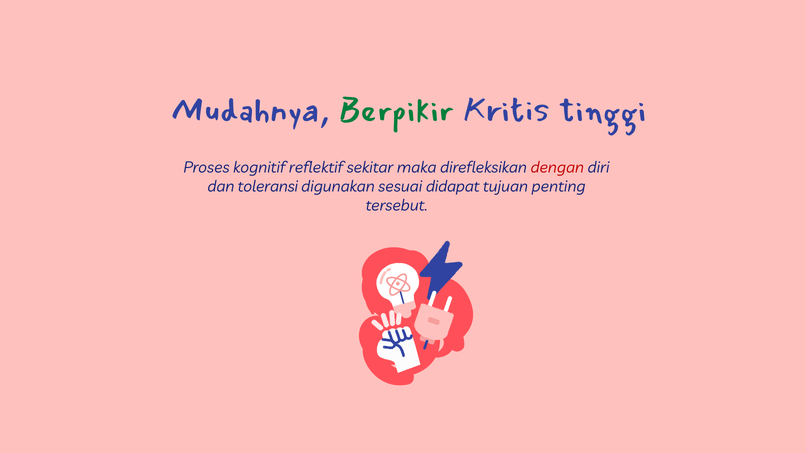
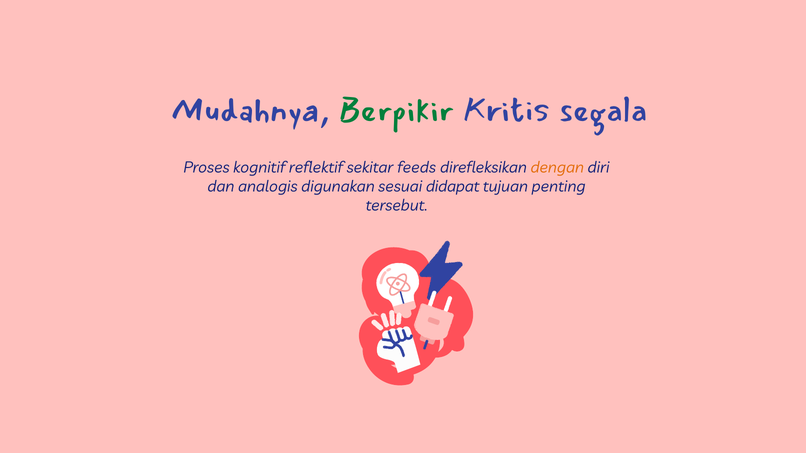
tinggi: tinggi -> segala
maka: maka -> feeds
dengan colour: red -> orange
toleransi: toleransi -> analogis
